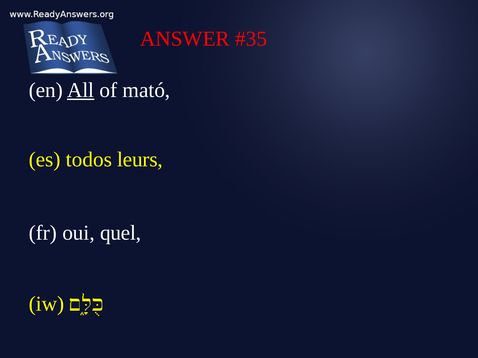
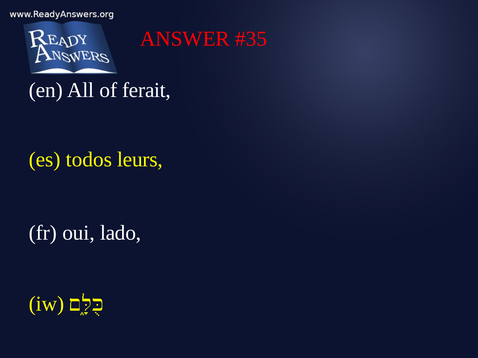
All underline: present -> none
mató: mató -> ferait
quel: quel -> lado
